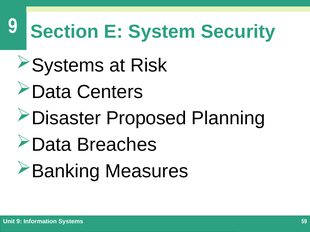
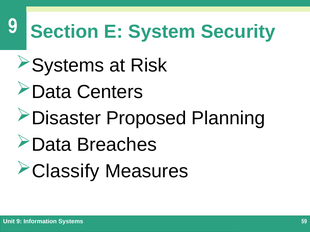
Banking: Banking -> Classify
